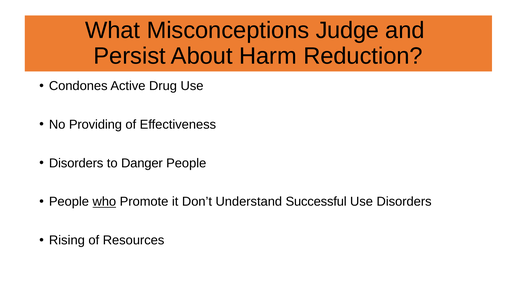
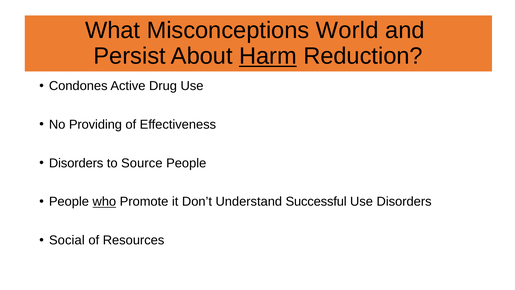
Judge: Judge -> World
Harm underline: none -> present
Danger: Danger -> Source
Rising: Rising -> Social
